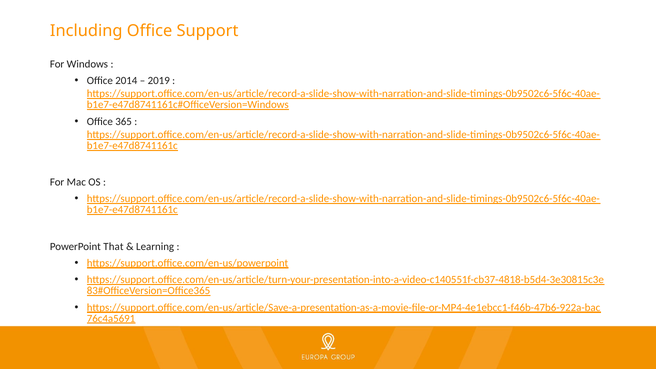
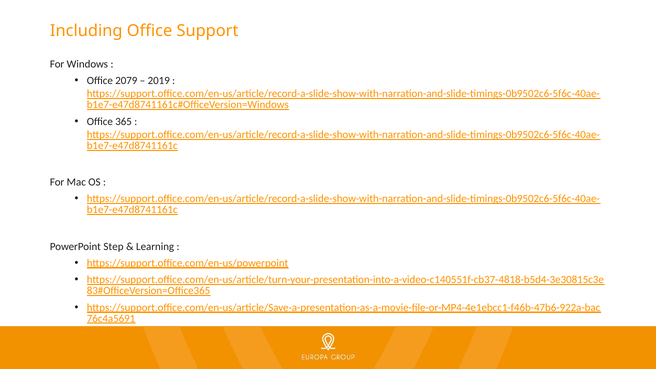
2014: 2014 -> 2079
That: That -> Step
